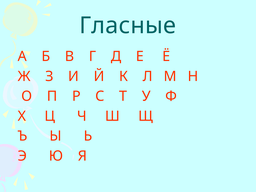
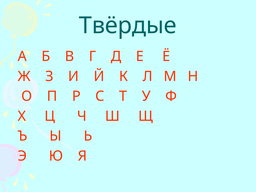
Гласные: Гласные -> Твёрдые
